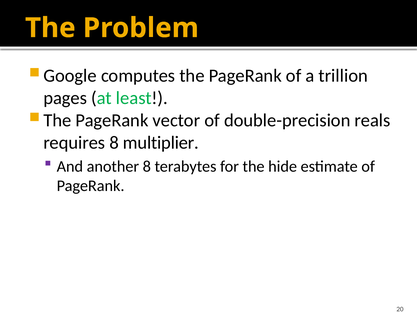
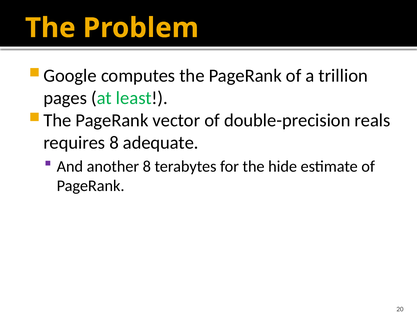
multiplier: multiplier -> adequate
